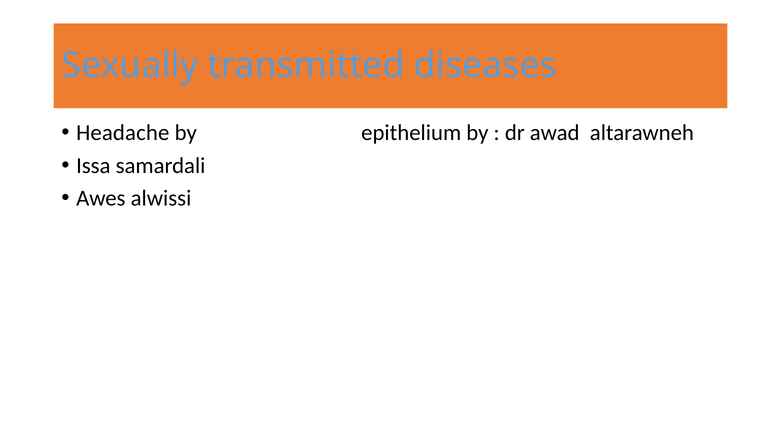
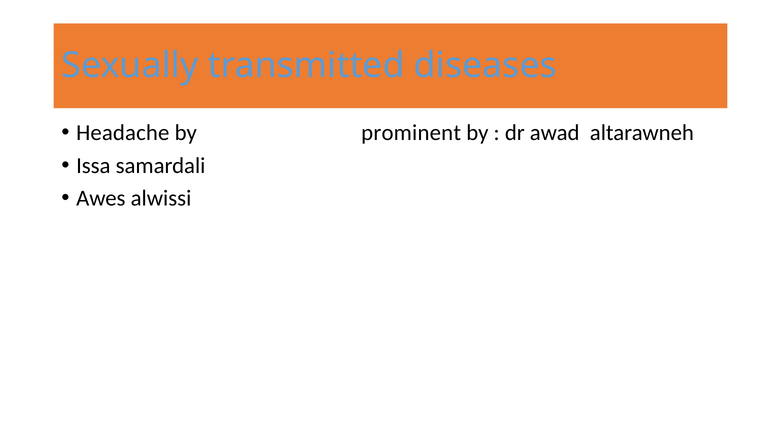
epithelium: epithelium -> prominent
